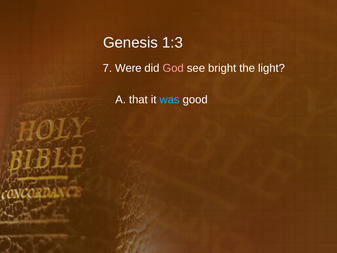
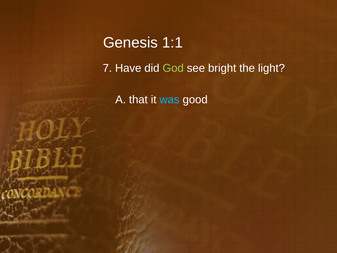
1:3: 1:3 -> 1:1
Were: Were -> Have
God colour: pink -> light green
